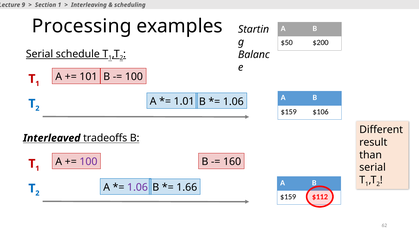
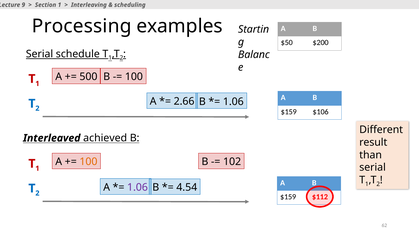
101: 101 -> 500
1.01: 1.01 -> 2.66
tradeoffs: tradeoffs -> achieved
100 at (88, 161) colour: purple -> orange
160: 160 -> 102
1.66: 1.66 -> 4.54
